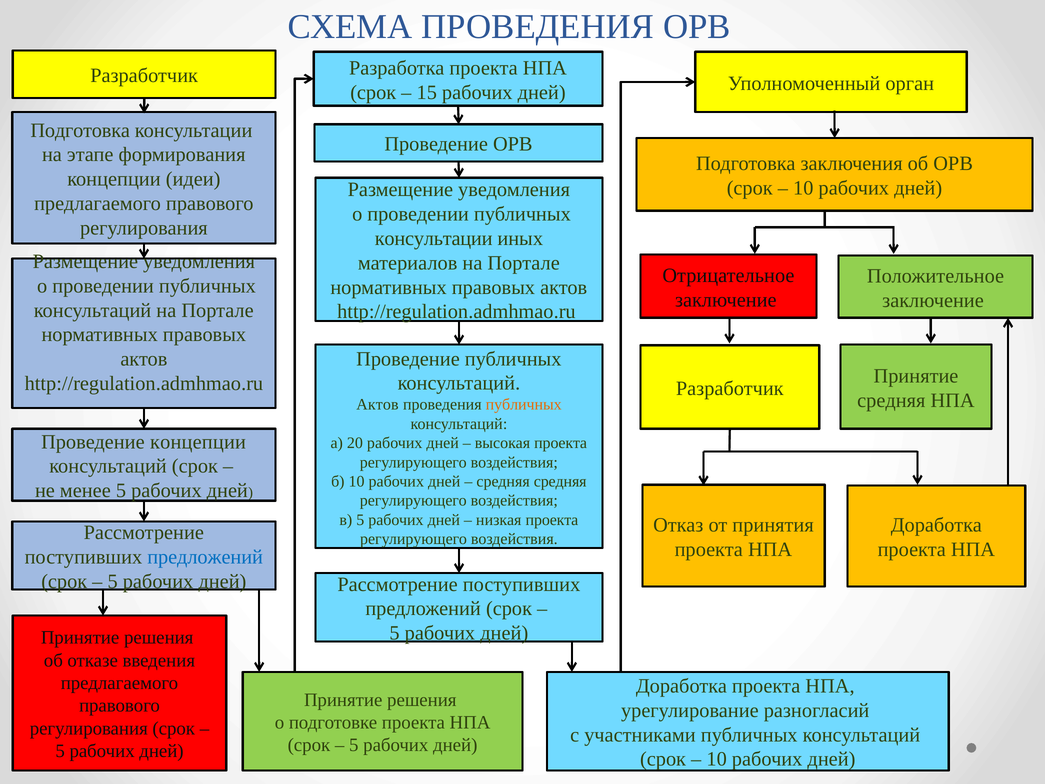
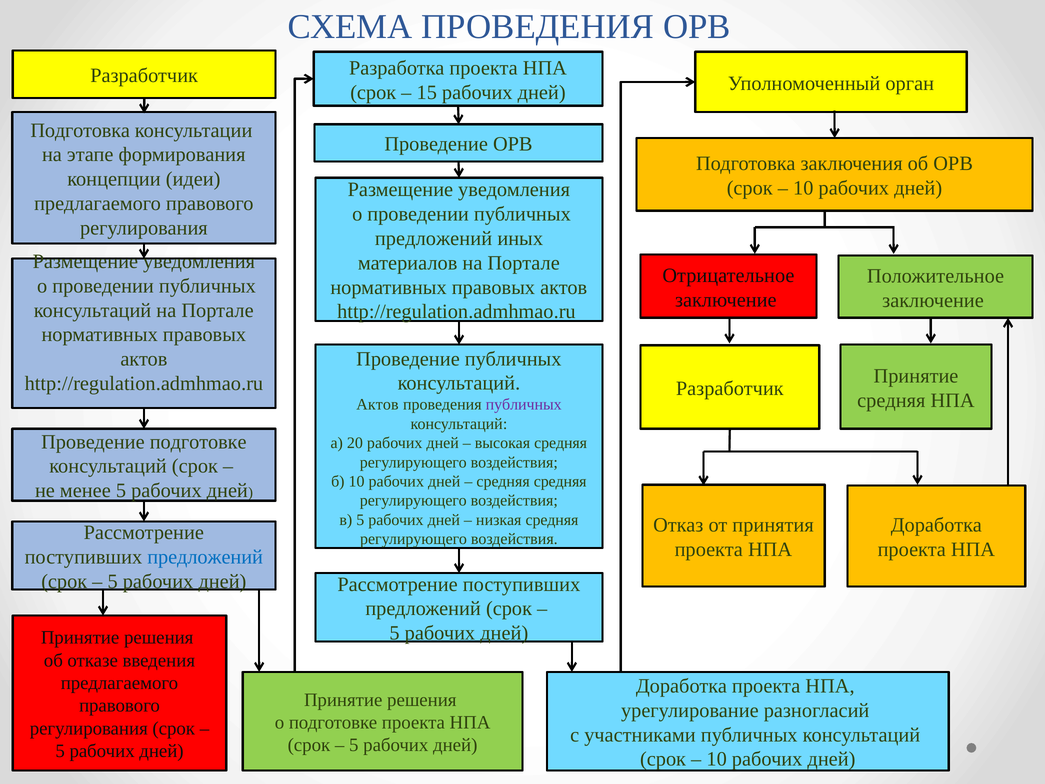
консультации at (434, 238): консультации -> предложений
публичных at (524, 405) colour: orange -> purple
Проведение концепции: концепции -> подготовке
высокая проекта: проекта -> средняя
низкая проекта: проекта -> средняя
